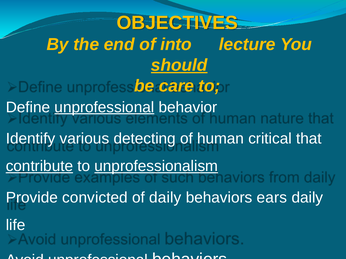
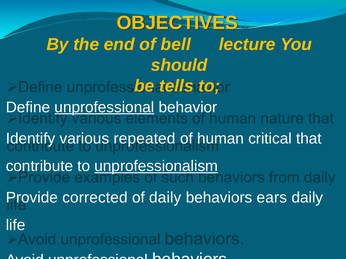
into: into -> bell
should underline: present -> none
care: care -> tells
detecting: detecting -> repeated
contribute underline: present -> none
convicted: convicted -> corrected
